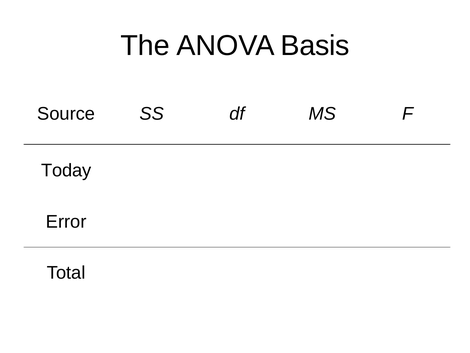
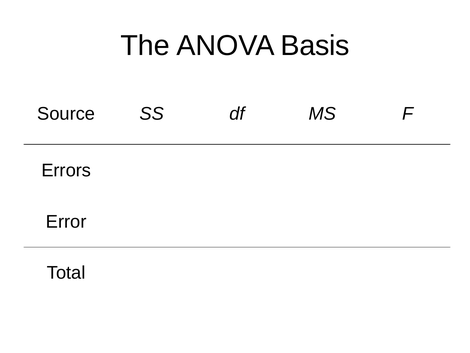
Today: Today -> Errors
